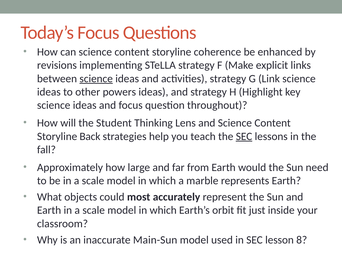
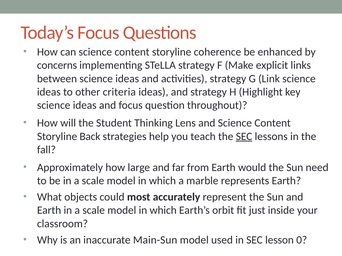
revisions: revisions -> concerns
science at (96, 79) underline: present -> none
powers: powers -> criteria
8: 8 -> 0
